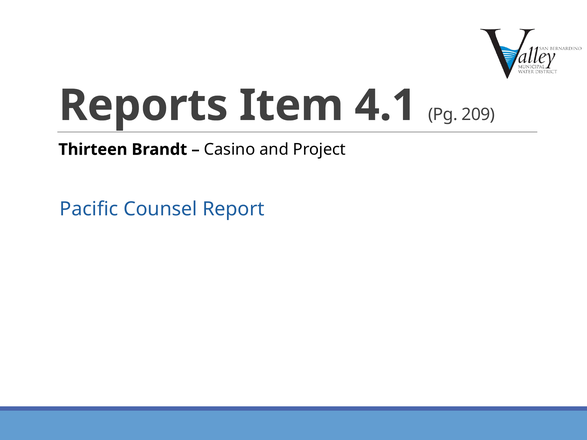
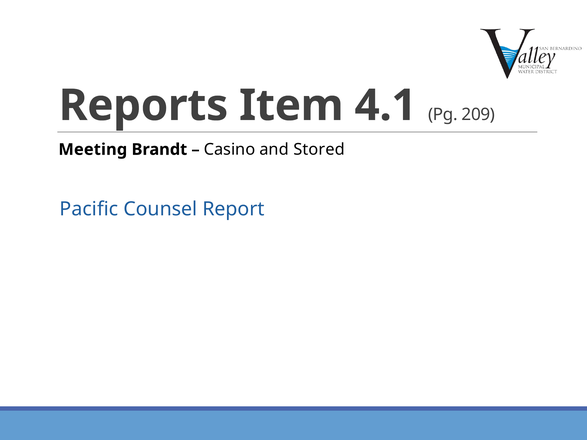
Thirteen: Thirteen -> Meeting
Project: Project -> Stored
